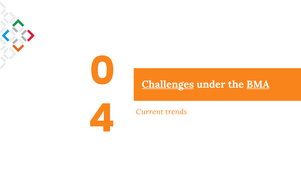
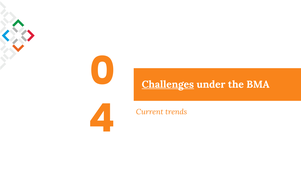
BMA underline: present -> none
